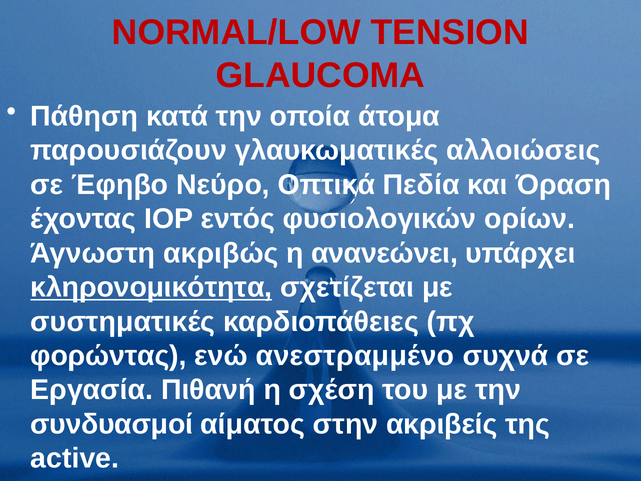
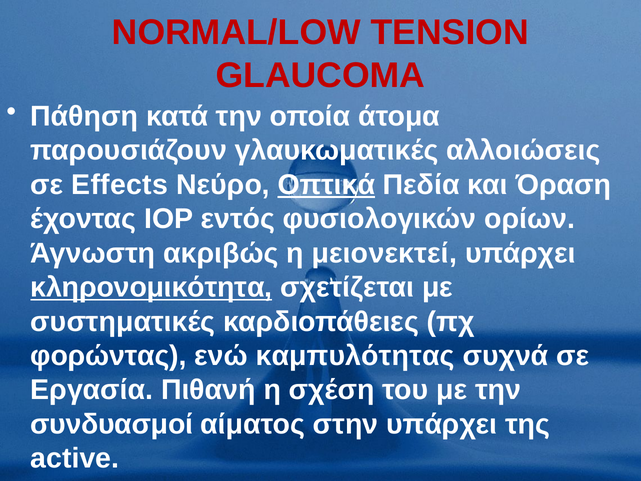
Έφηβο: Έφηβο -> Effects
Οπτικά underline: none -> present
ανανεώνει: ανανεώνει -> μειονεκτεί
ανεστραμμένο: ανεστραμμένο -> καμπυλότητας
στην ακριβείς: ακριβείς -> υπάρχει
